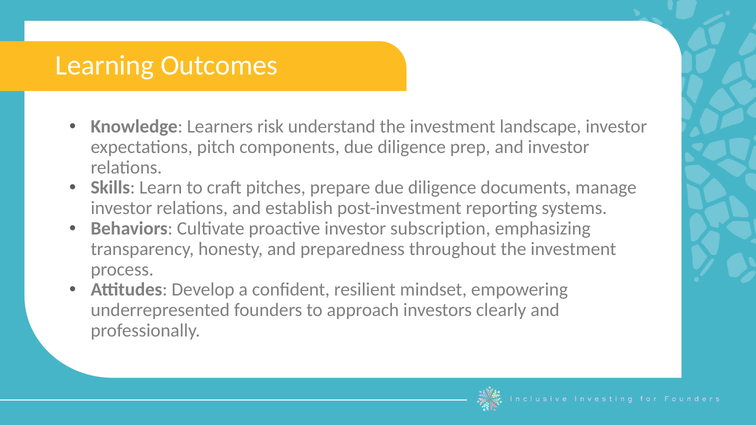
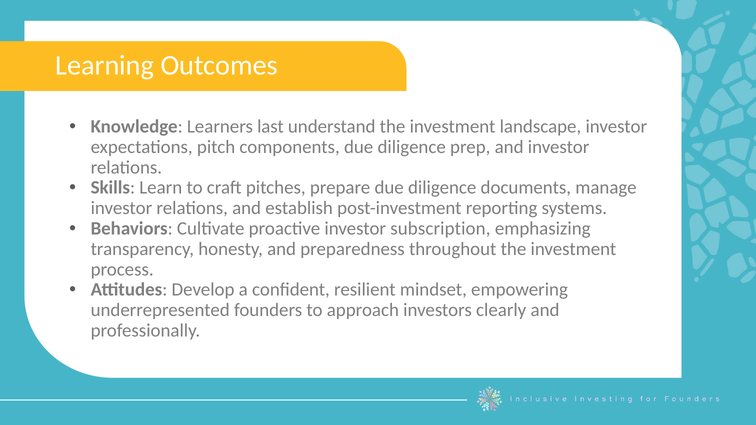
risk: risk -> last
